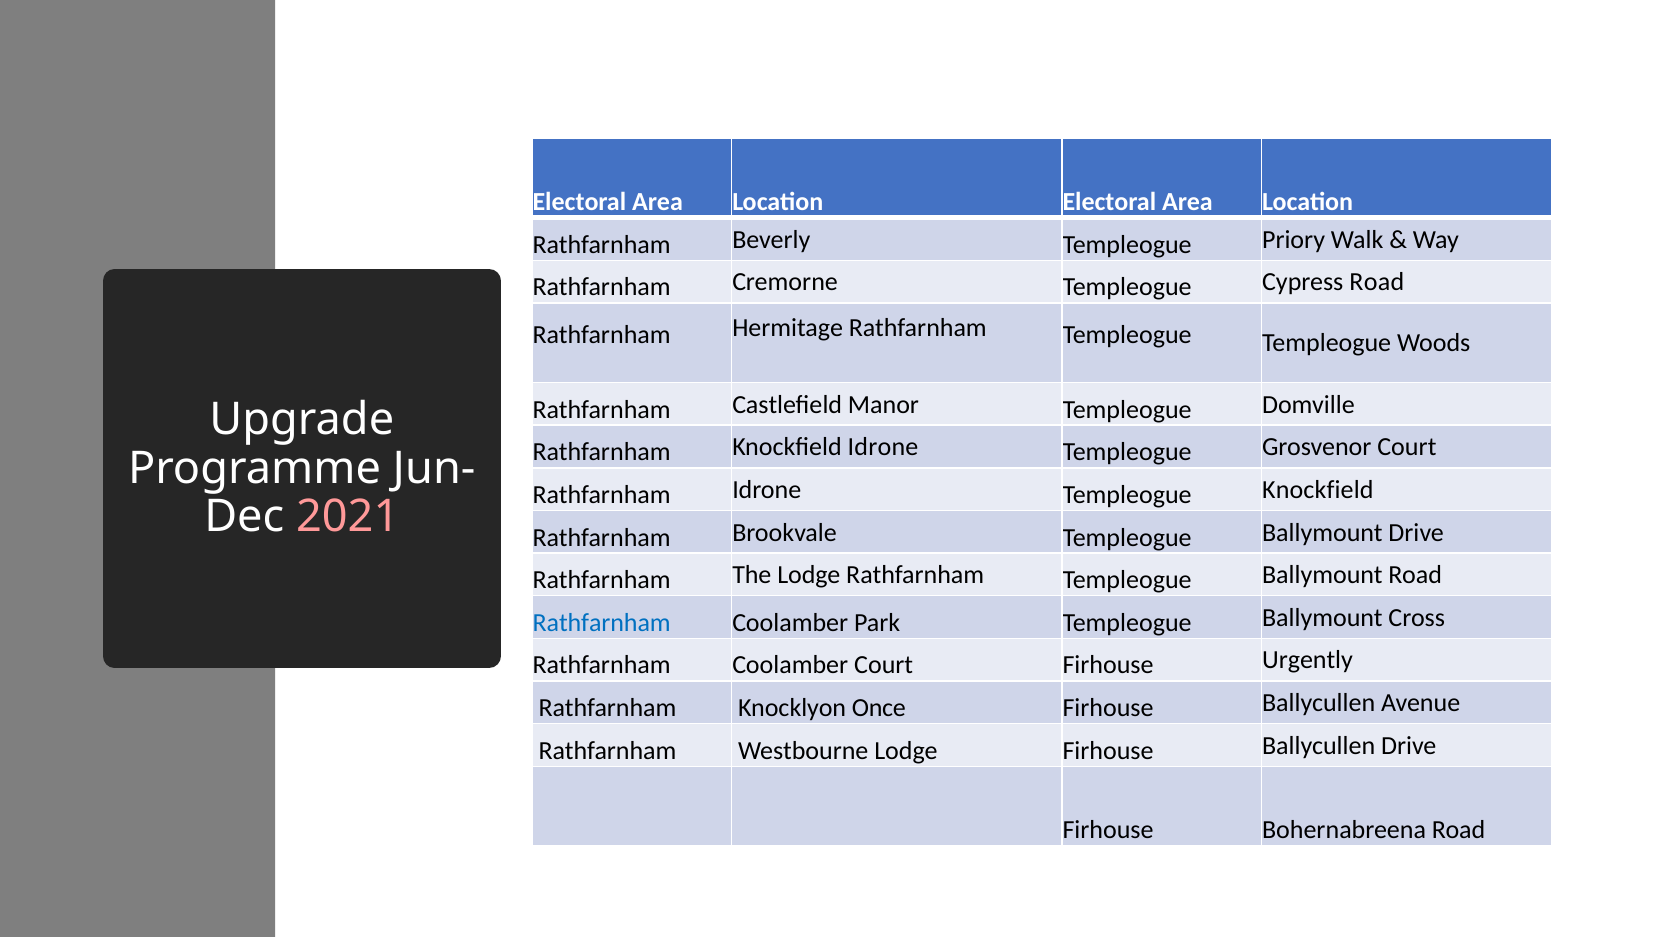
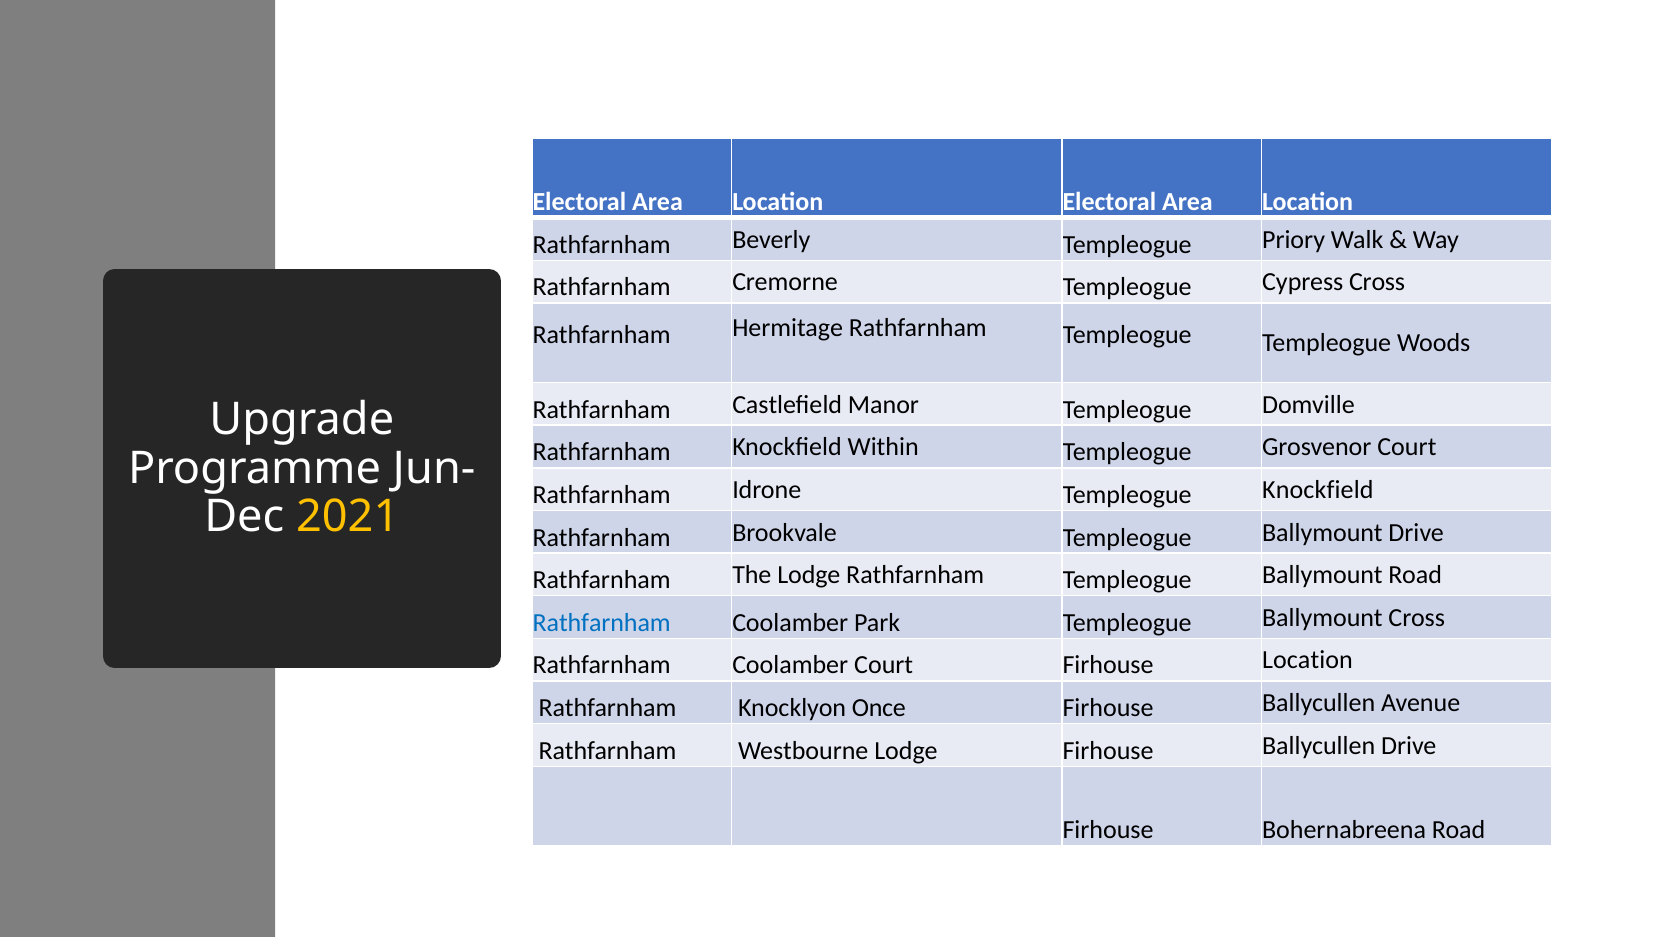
Cypress Road: Road -> Cross
Knockfield Idrone: Idrone -> Within
2021 colour: pink -> yellow
Firhouse Urgently: Urgently -> Location
